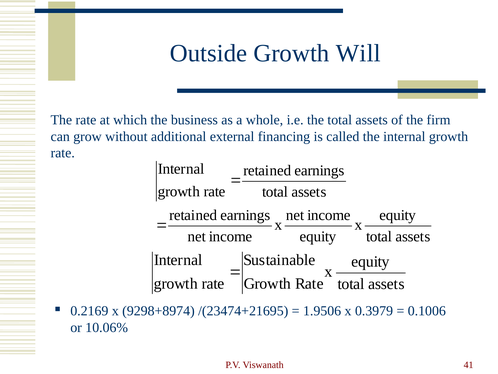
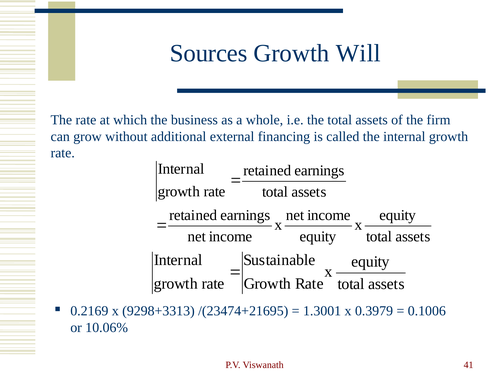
Outside: Outside -> Sources
9298+8974: 9298+8974 -> 9298+3313
1.9506: 1.9506 -> 1.3001
